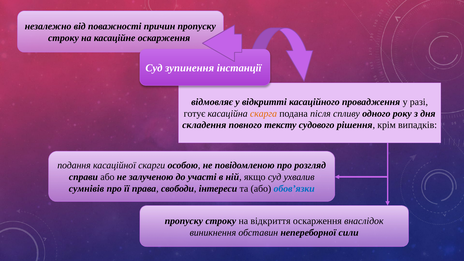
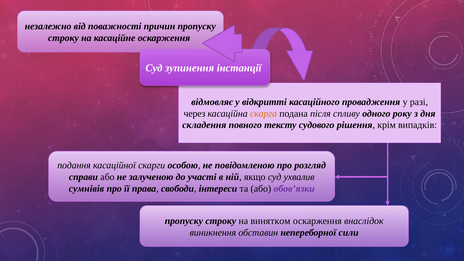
готує: готує -> через
обов’язки colour: blue -> purple
відкриття: відкриття -> винятком
